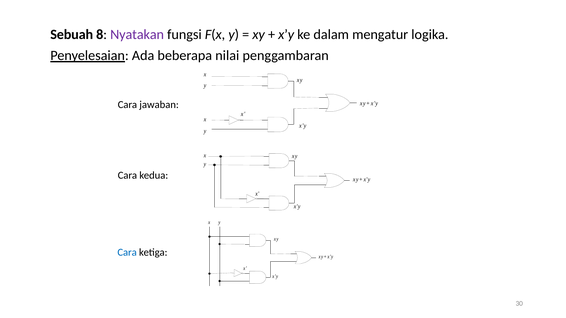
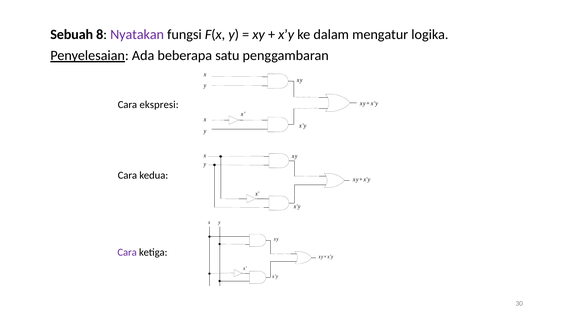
nilai: nilai -> satu
jawaban: jawaban -> ekspresi
Cara at (127, 253) colour: blue -> purple
